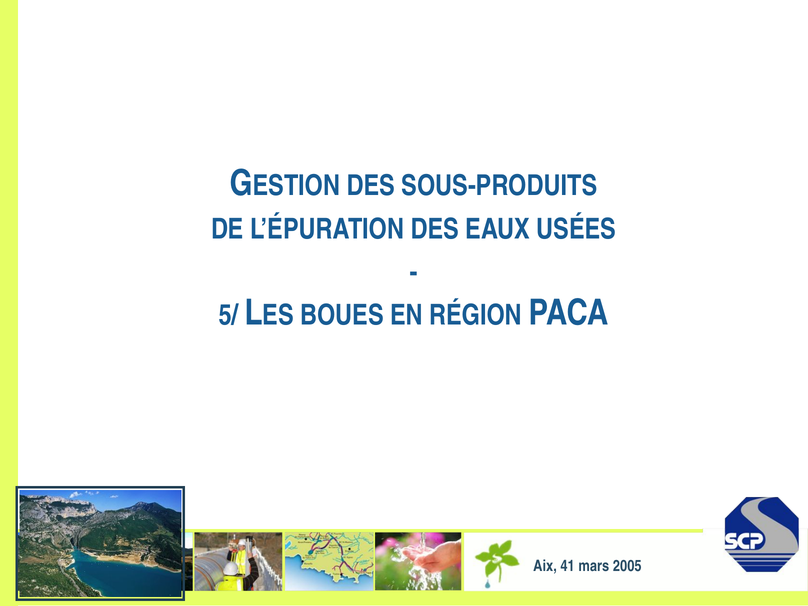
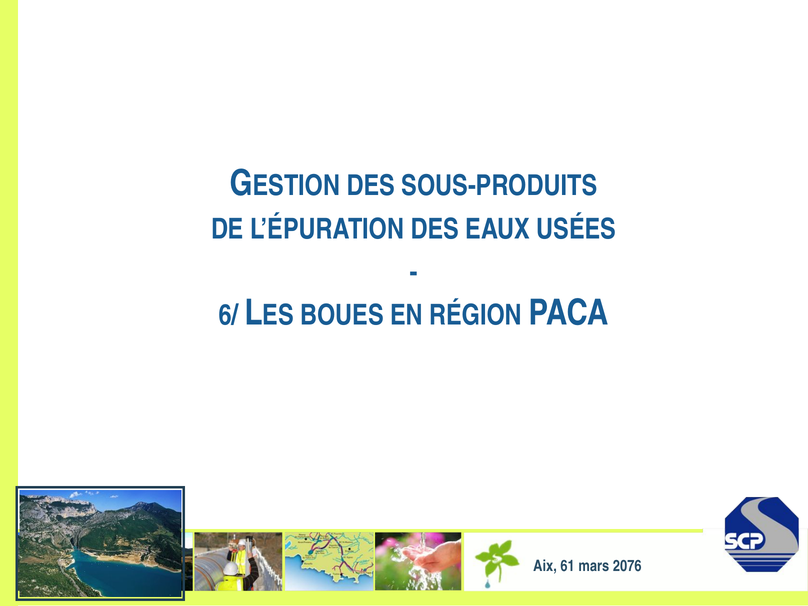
5/: 5/ -> 6/
41: 41 -> 61
2005: 2005 -> 2076
